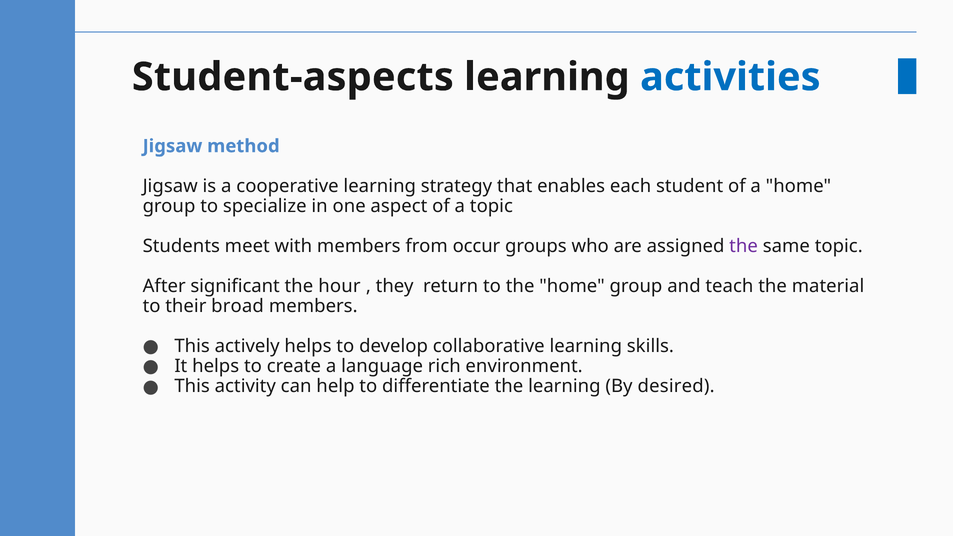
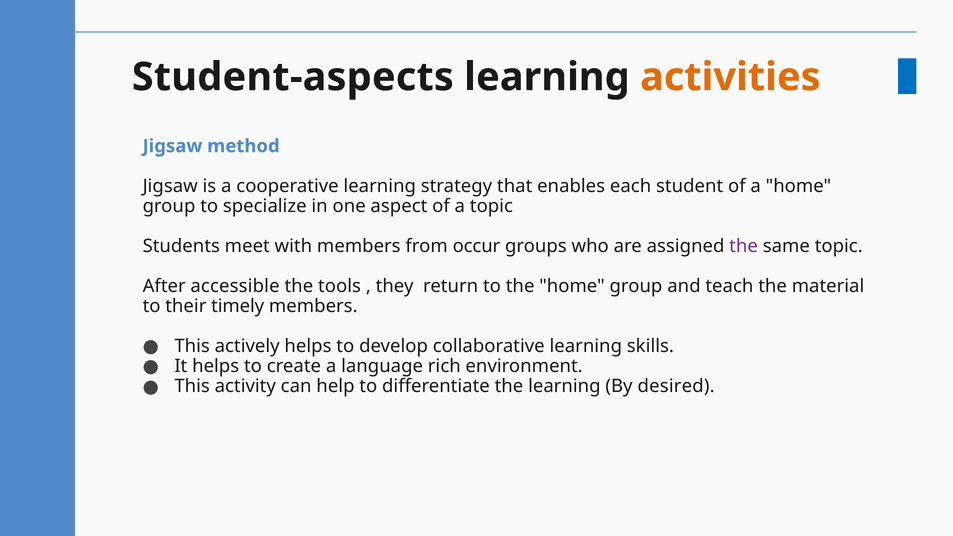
activities colour: blue -> orange
significant: significant -> accessible
hour: hour -> tools
broad: broad -> timely
